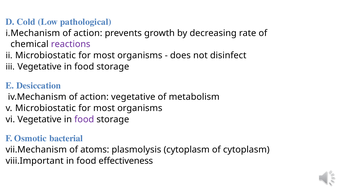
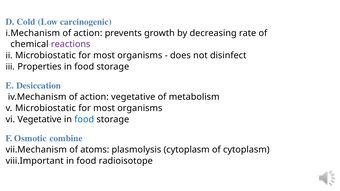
pathological: pathological -> carcinogenic
Vegetative at (40, 67): Vegetative -> Properties
food at (84, 119) colour: purple -> blue
bacterial: bacterial -> combine
eﬀectiveness: eﬀectiveness -> radioisotope
